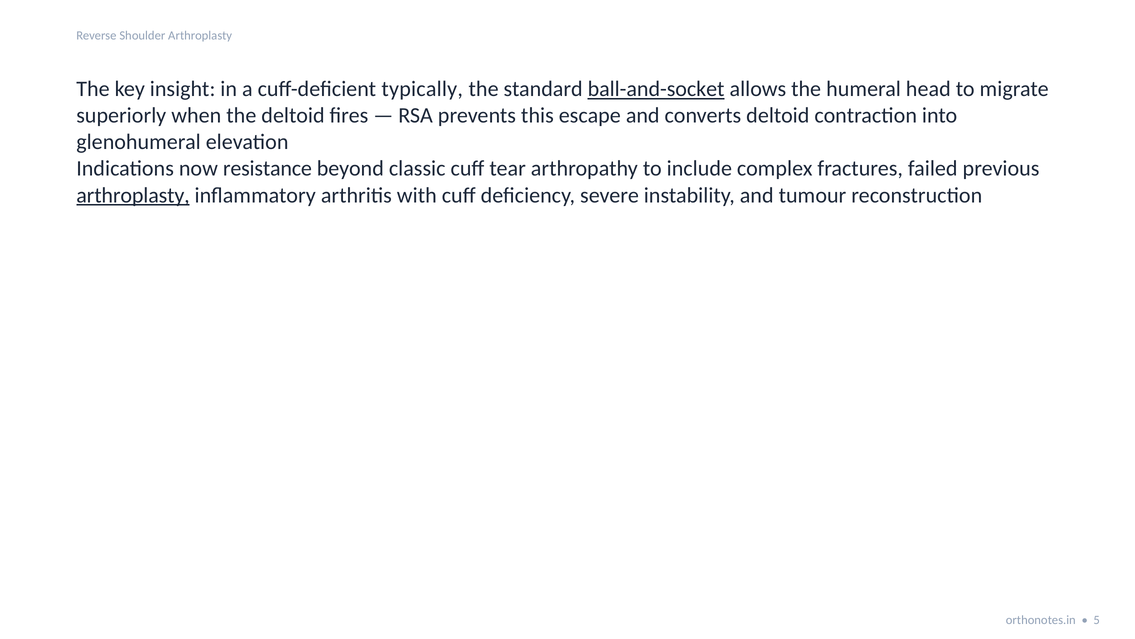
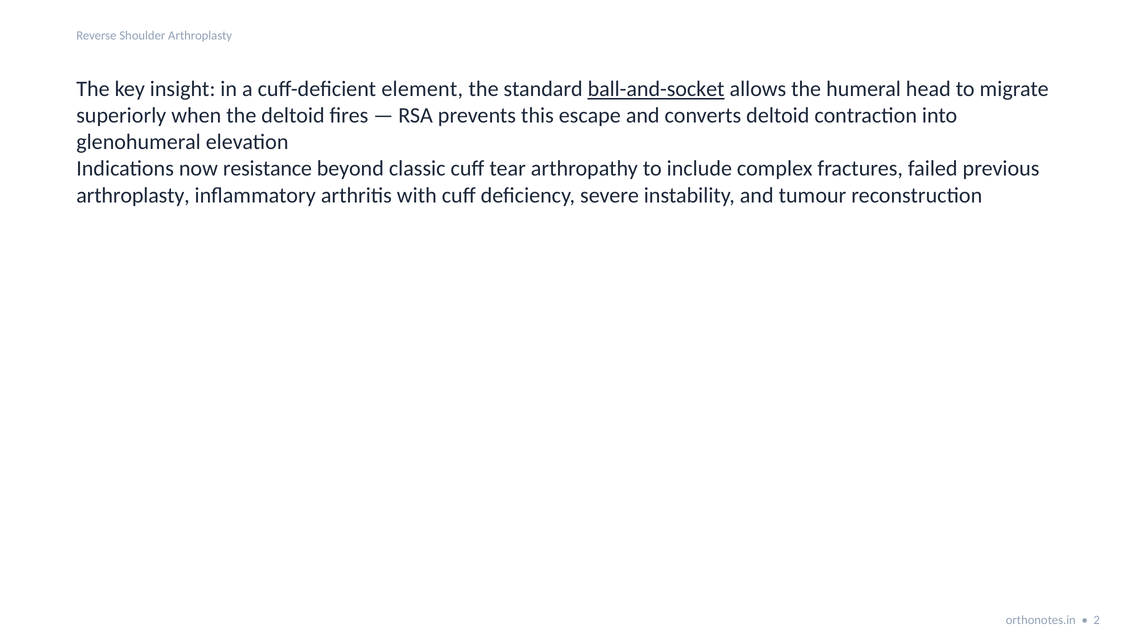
typically: typically -> element
arthroplasty at (133, 195) underline: present -> none
5: 5 -> 2
